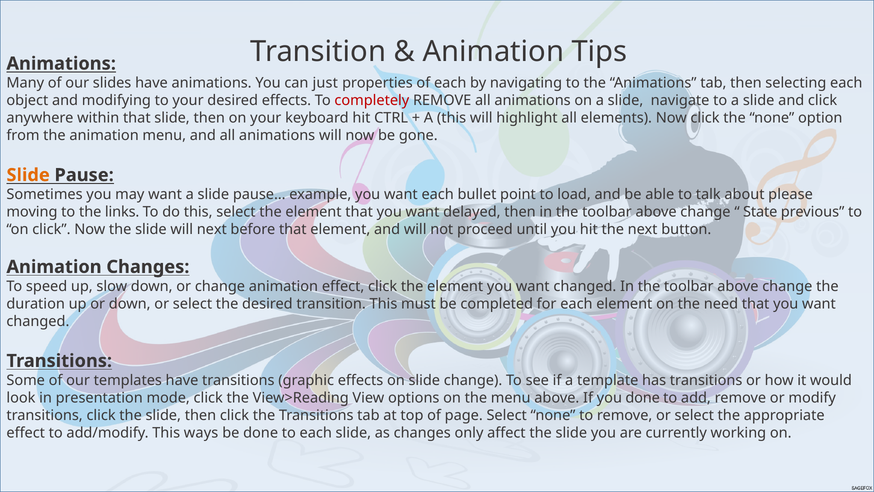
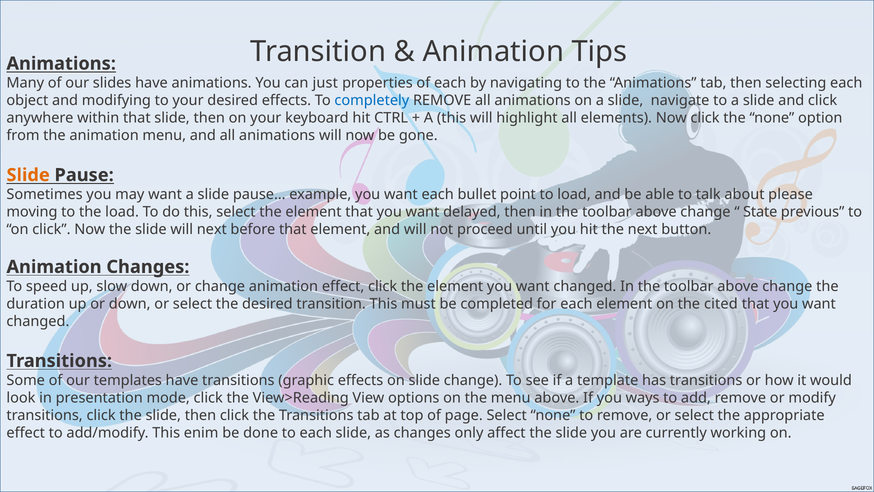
completely colour: red -> blue
the links: links -> load
need: need -> cited
you done: done -> ways
ways: ways -> enim
